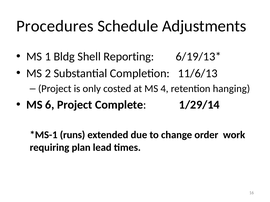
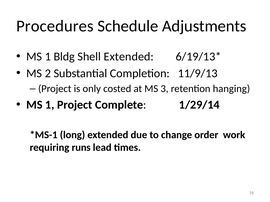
Shell Reporting: Reporting -> Extended
11/6/13: 11/6/13 -> 11/9/13
4: 4 -> 3
6 at (50, 105): 6 -> 1
runs: runs -> long
plan: plan -> runs
